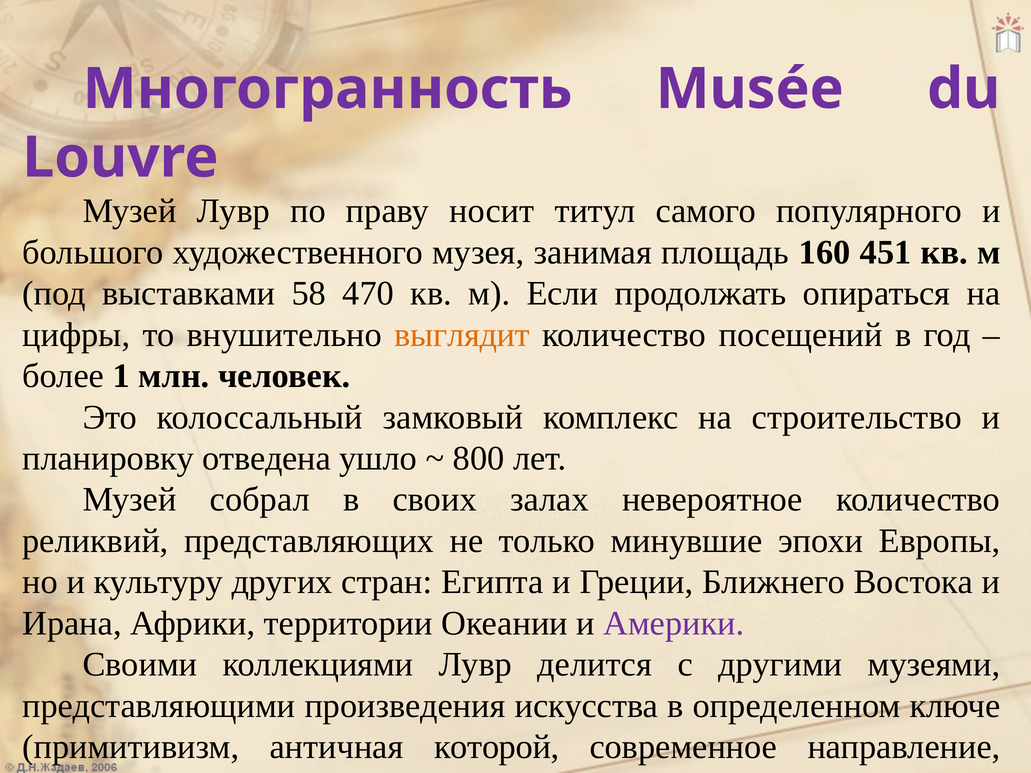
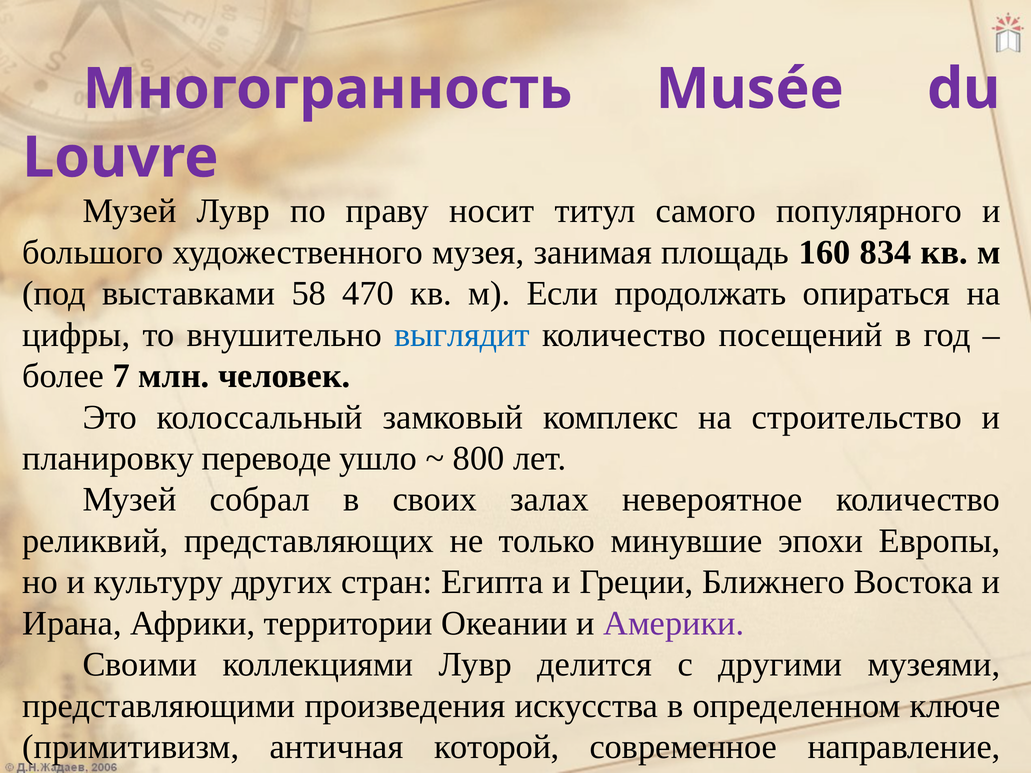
451: 451 -> 834
выглядит colour: orange -> blue
1: 1 -> 7
отведена: отведена -> переводе
